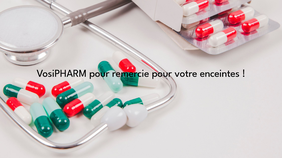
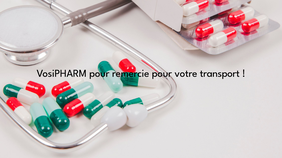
enceintes: enceintes -> transport
